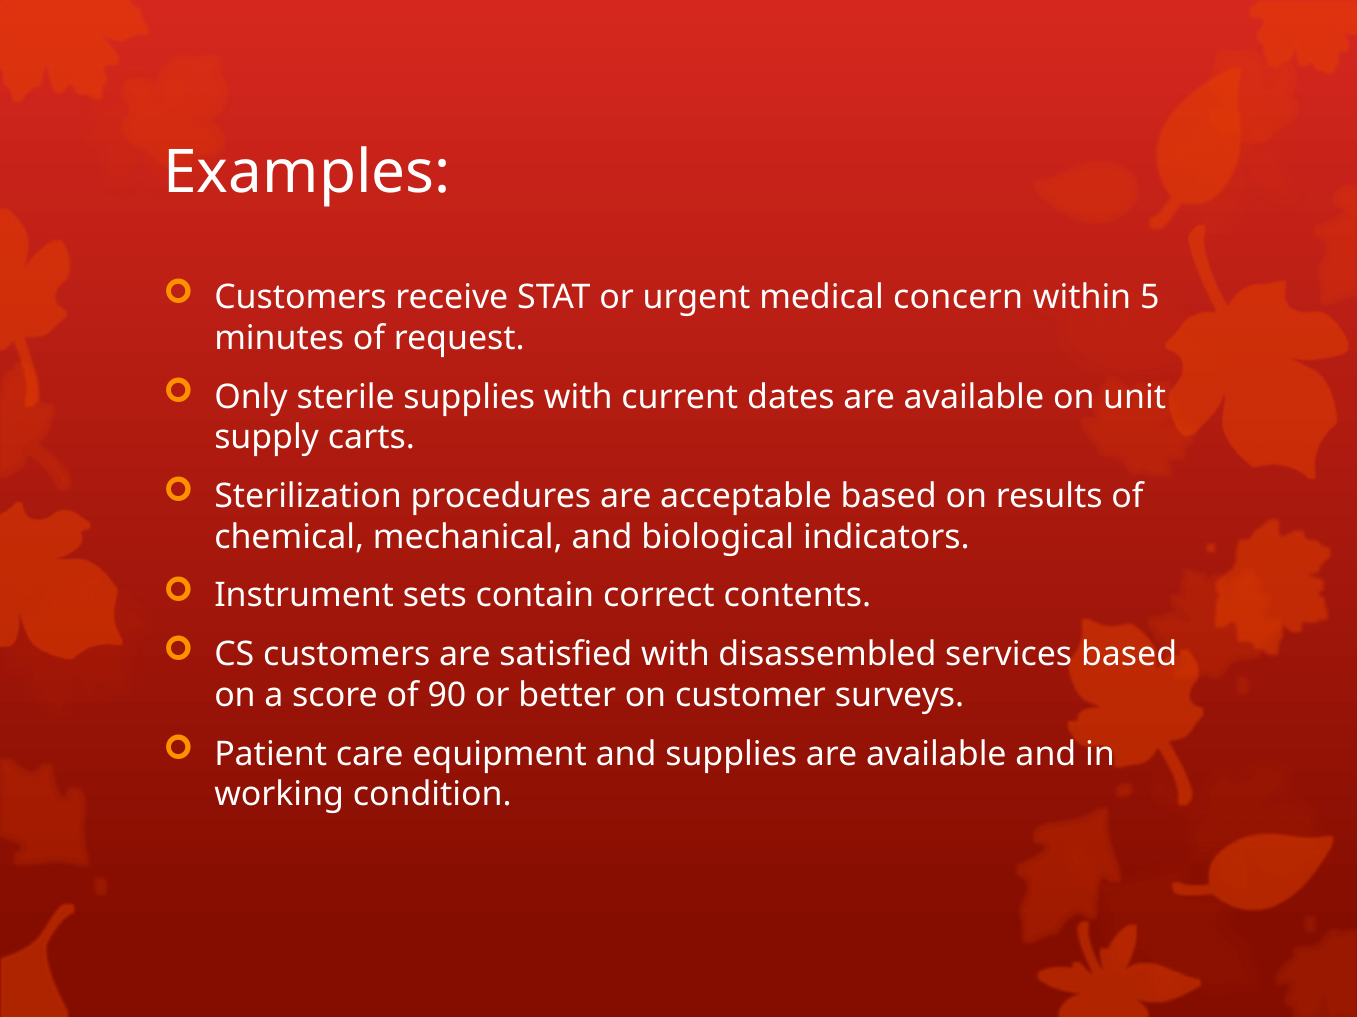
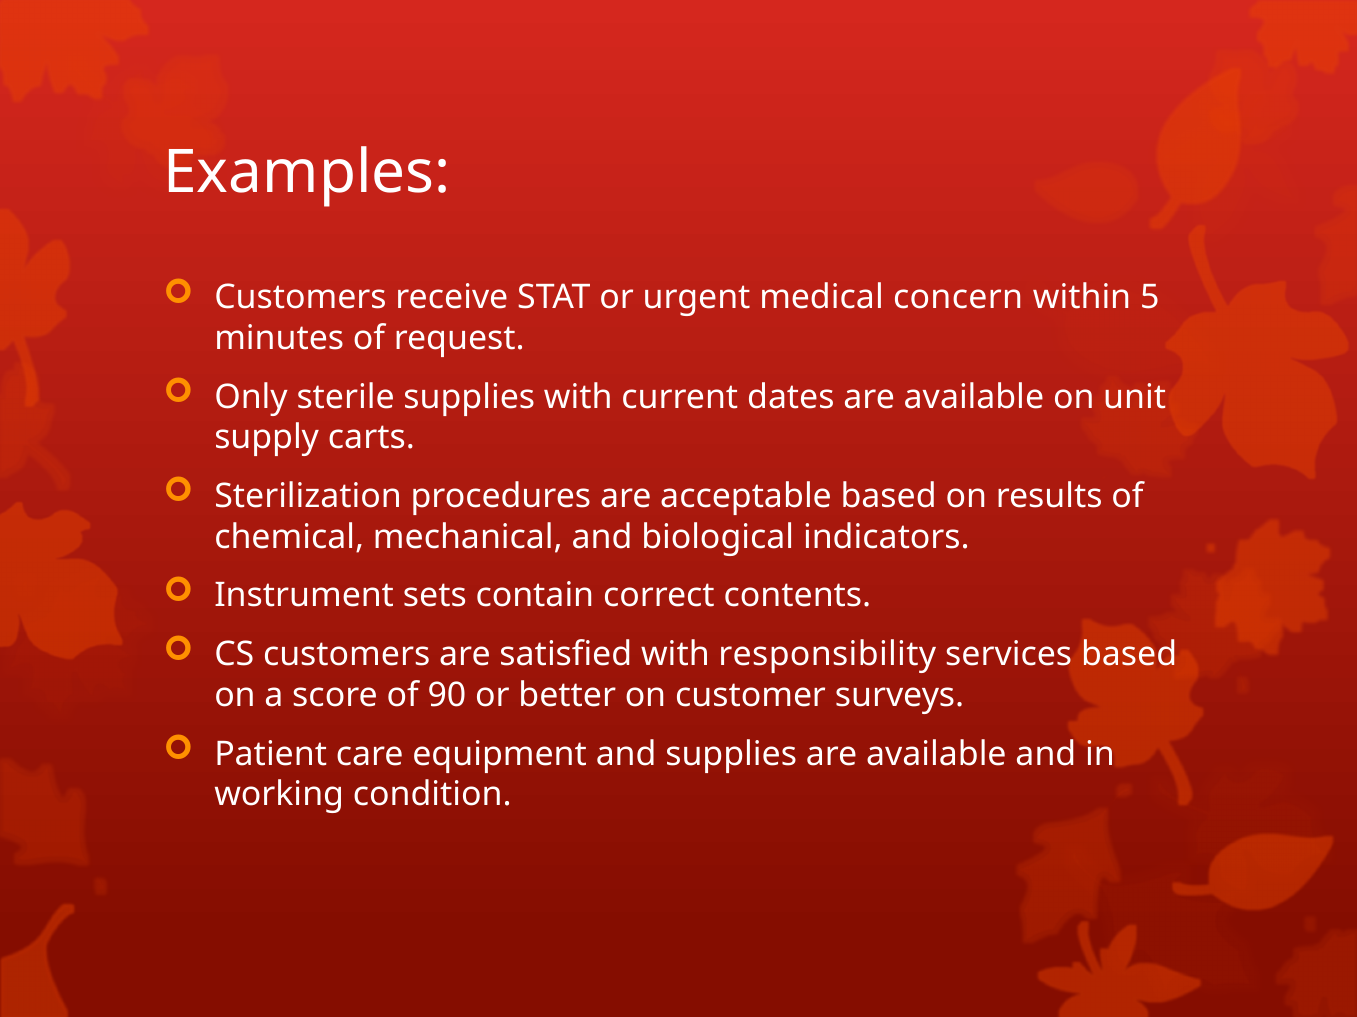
disassembled: disassembled -> responsibility
